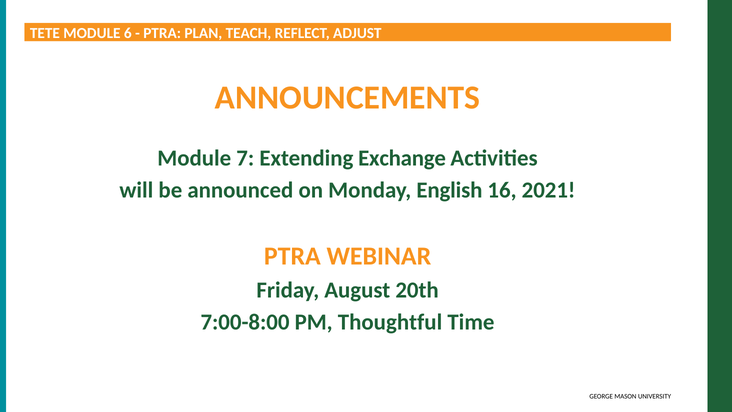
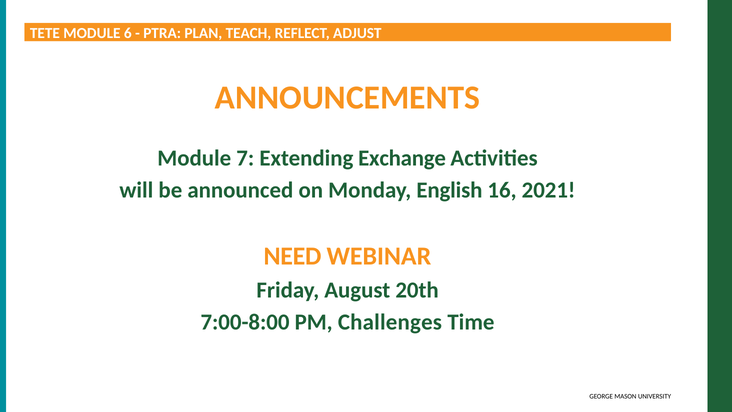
PTRA at (292, 256): PTRA -> NEED
Thoughtful: Thoughtful -> Challenges
